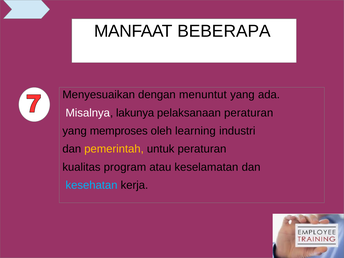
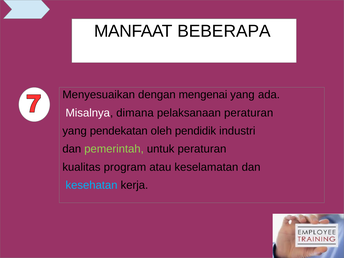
menuntut: menuntut -> mengenai
lakunya: lakunya -> dimana
memproses: memproses -> pendekatan
learning: learning -> pendidik
pemerintah colour: yellow -> light green
